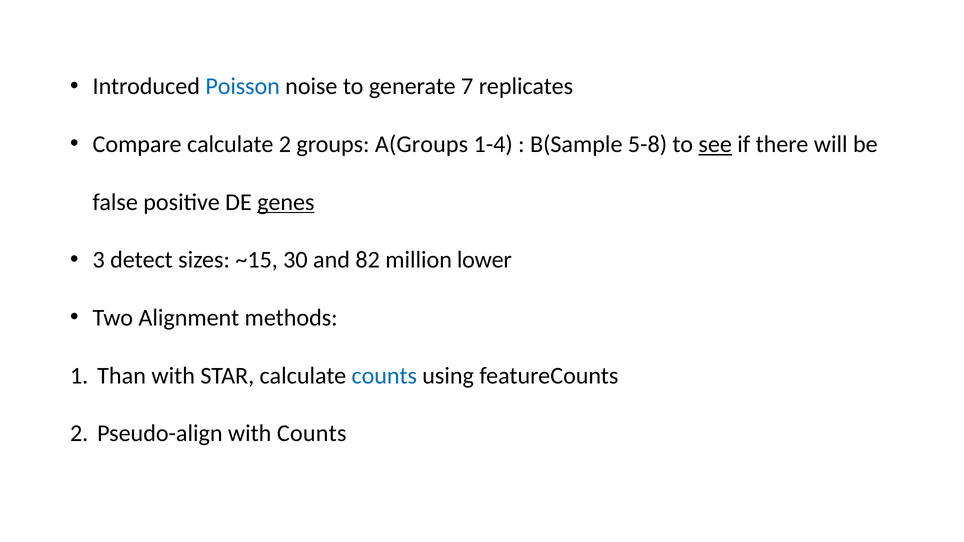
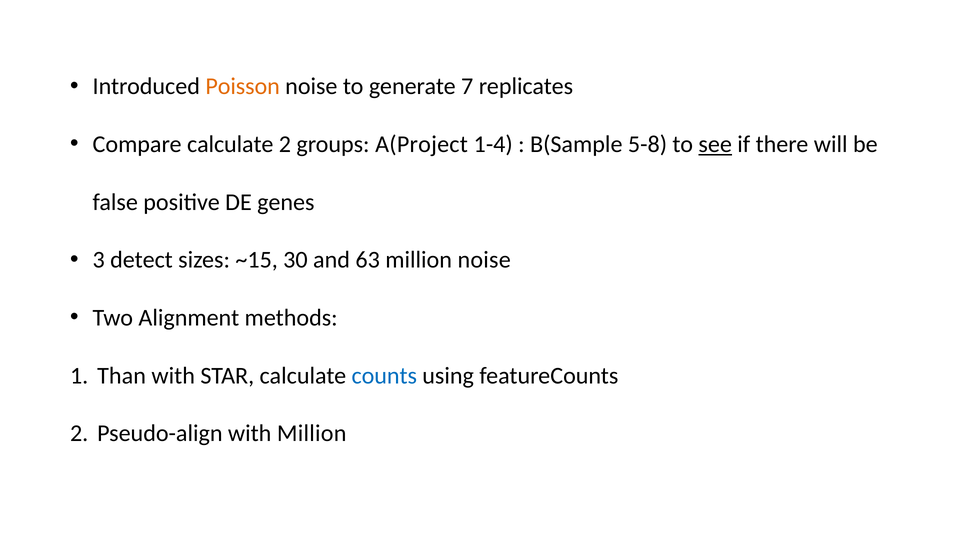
Poisson colour: blue -> orange
A(Groups: A(Groups -> A(Project
genes underline: present -> none
82: 82 -> 63
million lower: lower -> noise
with Counts: Counts -> Million
